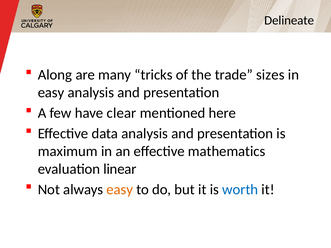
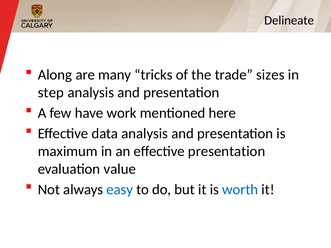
easy at (51, 93): easy -> step
clear: clear -> work
effective mathematics: mathematics -> presentation
linear: linear -> value
easy at (120, 190) colour: orange -> blue
